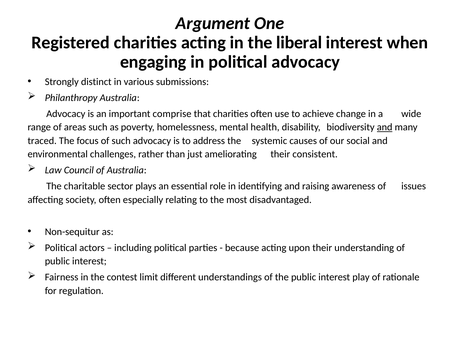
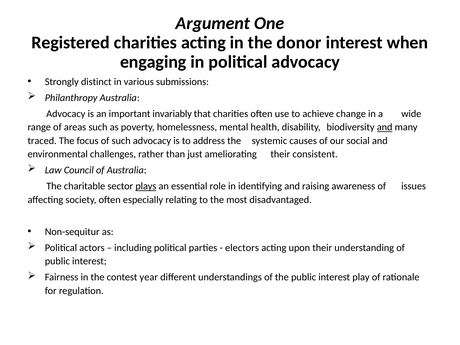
liberal: liberal -> donor
comprise: comprise -> invariably
plays underline: none -> present
because: because -> electors
limit: limit -> year
